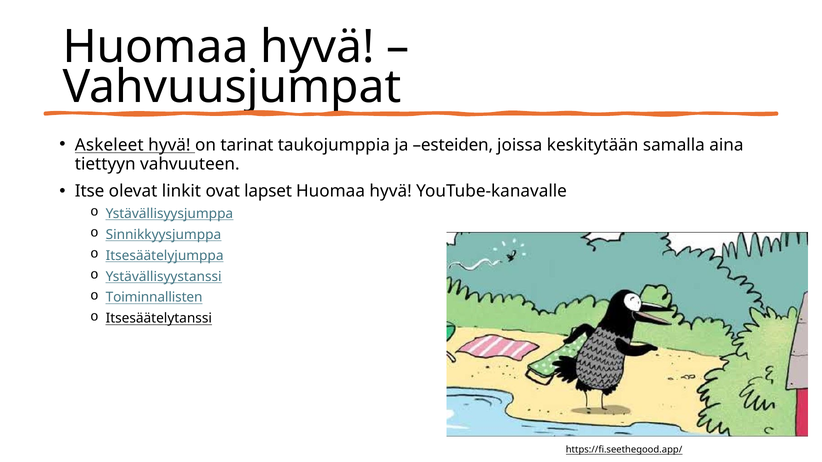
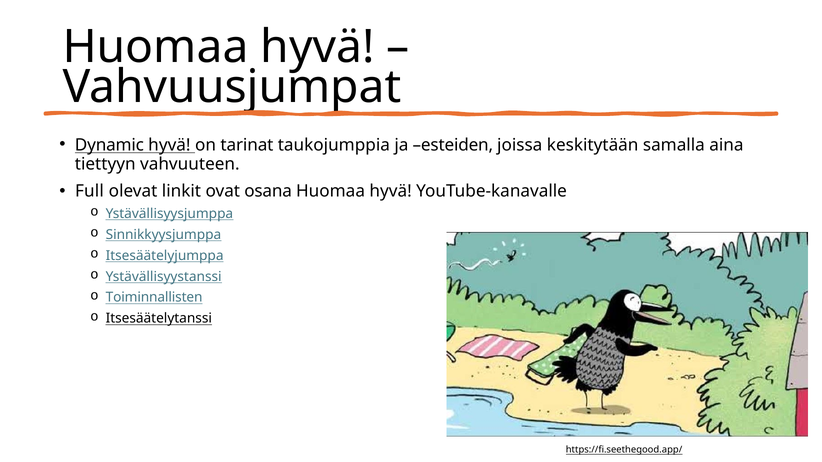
Askeleet: Askeleet -> Dynamic
Itse: Itse -> Full
lapset: lapset -> osana
